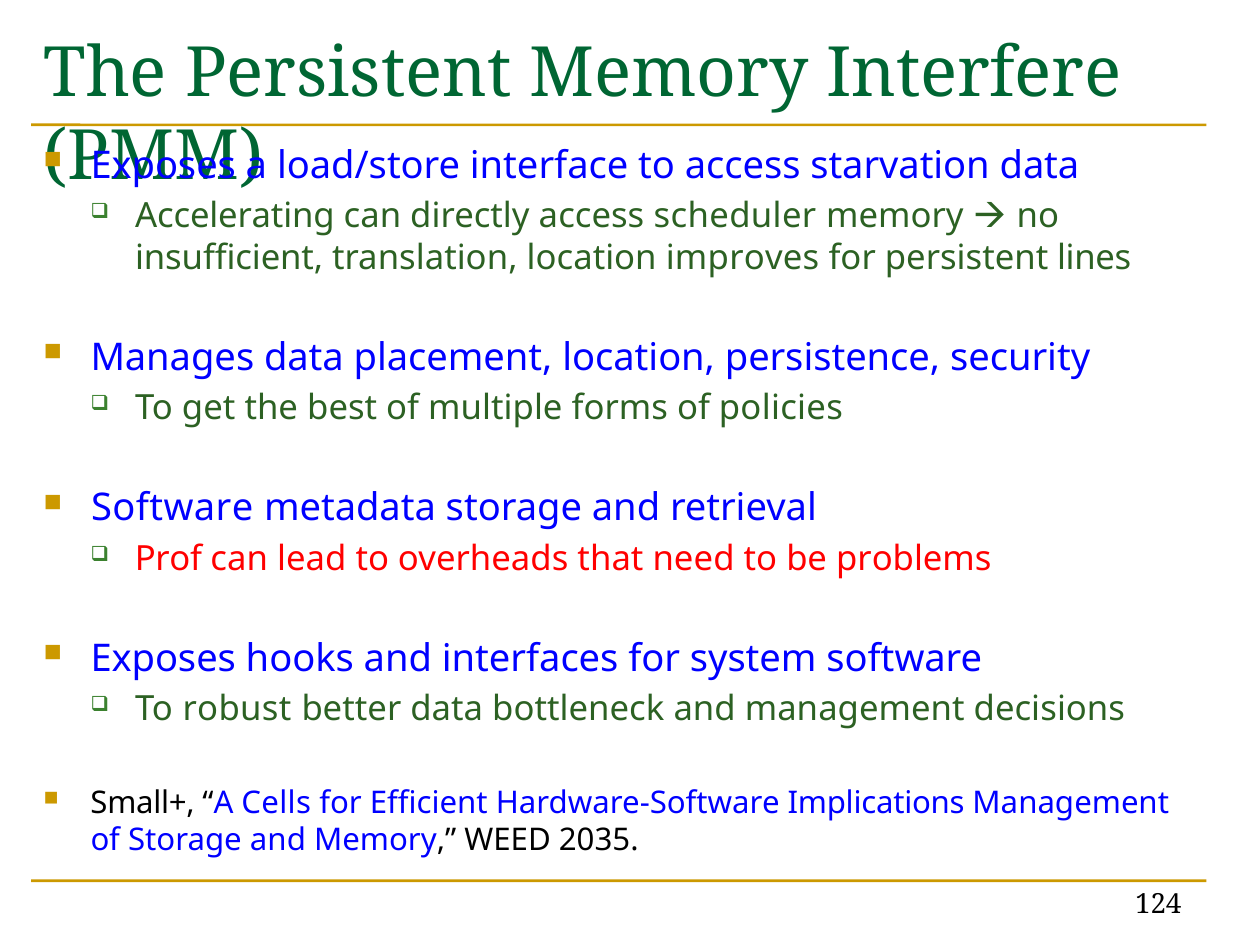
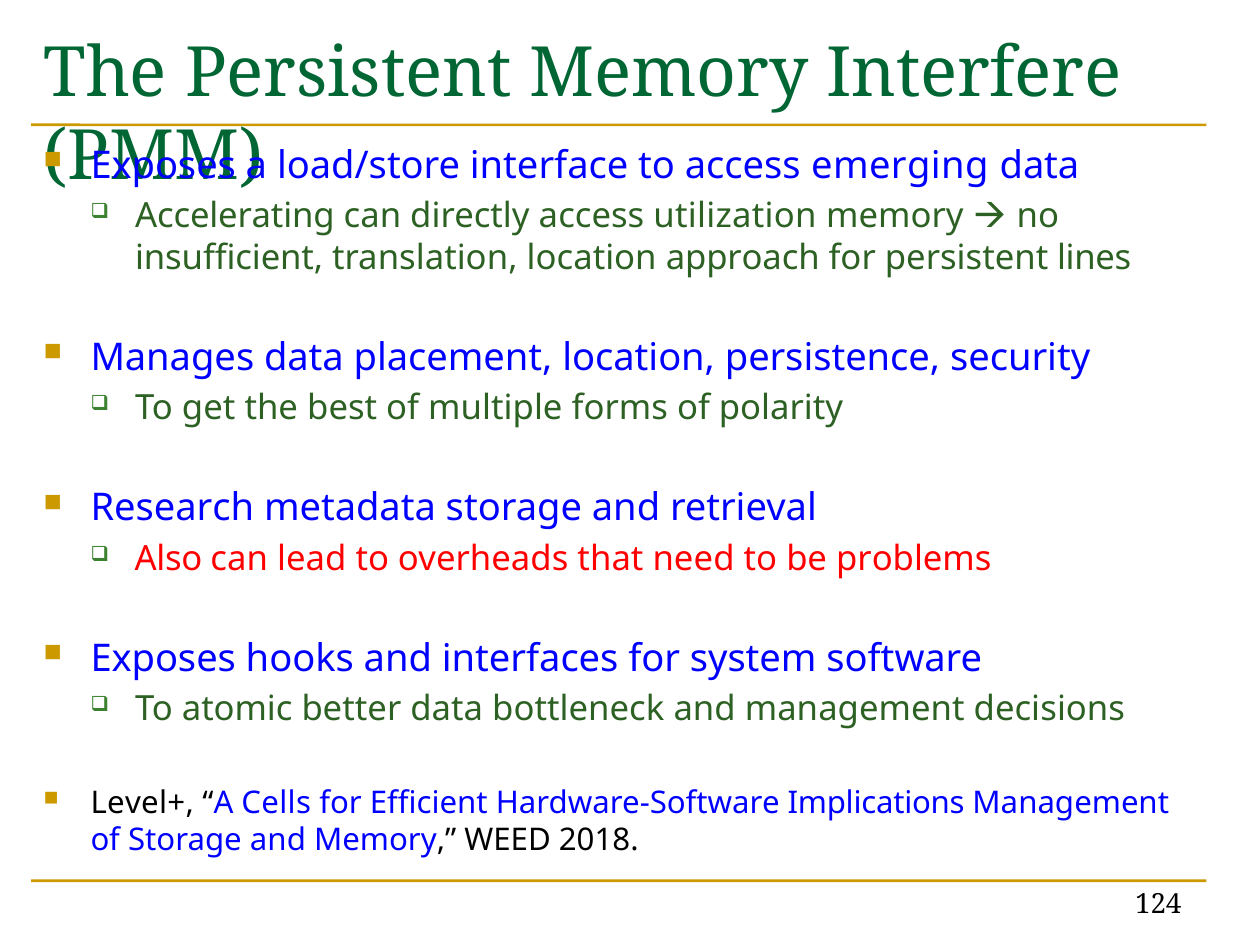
starvation: starvation -> emerging
scheduler: scheduler -> utilization
improves: improves -> approach
policies: policies -> polarity
Software at (172, 508): Software -> Research
Prof: Prof -> Also
robust: robust -> atomic
Small+: Small+ -> Level+
2035: 2035 -> 2018
